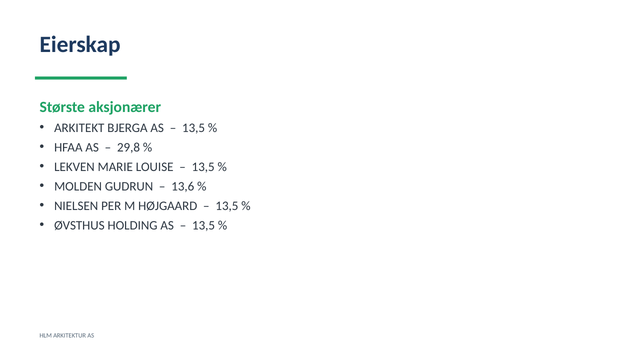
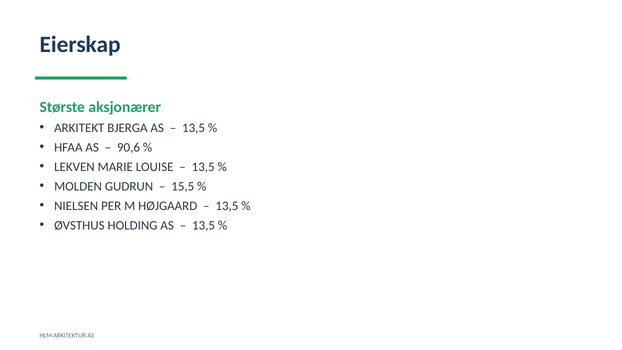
29,8: 29,8 -> 90,6
13,6: 13,6 -> 15,5
